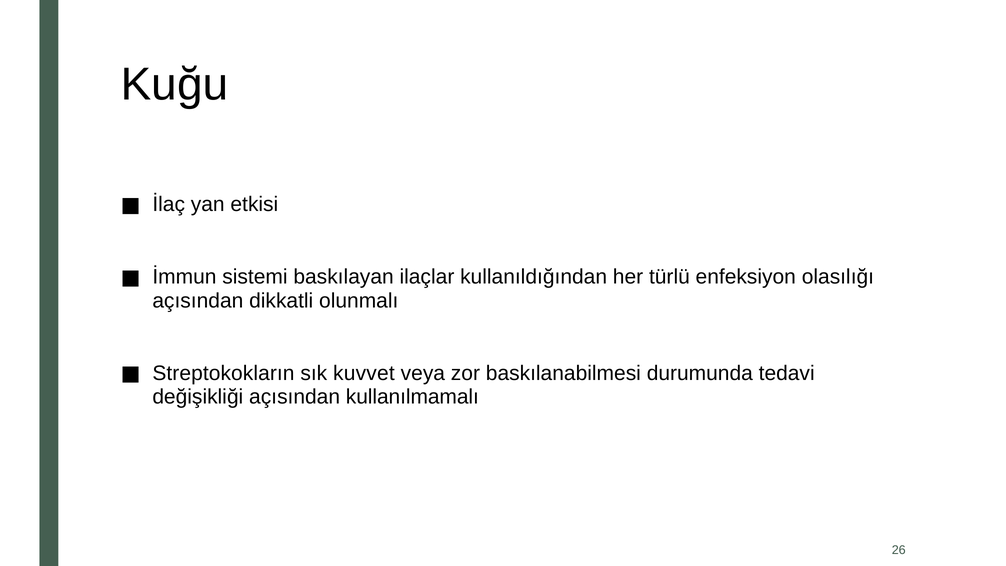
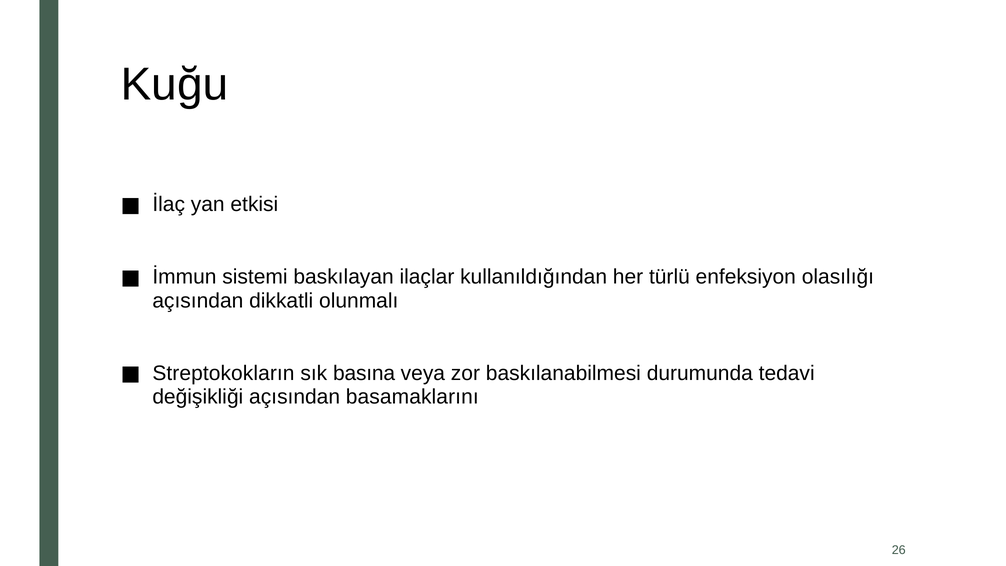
kuvvet: kuvvet -> basına
kullanılmamalı: kullanılmamalı -> basamaklarını
